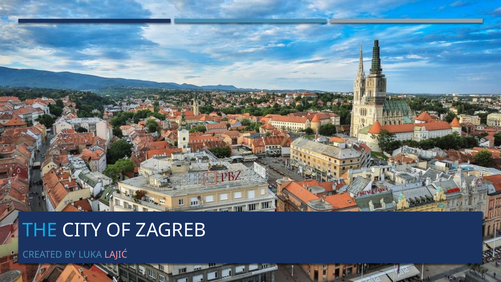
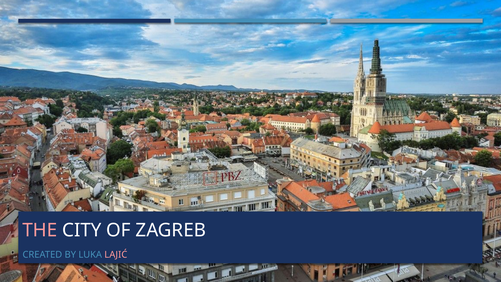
THE colour: light blue -> pink
